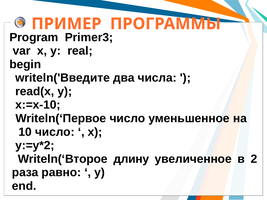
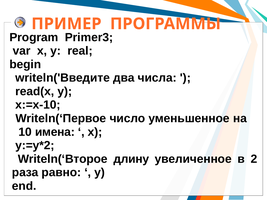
10 число: число -> имена
